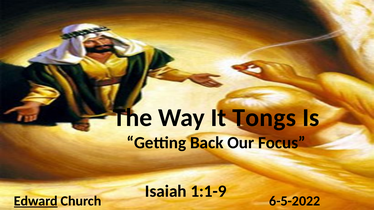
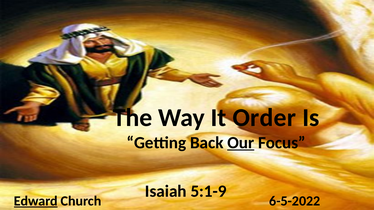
Tongs: Tongs -> Order
Our underline: none -> present
1:1-9: 1:1-9 -> 5:1-9
